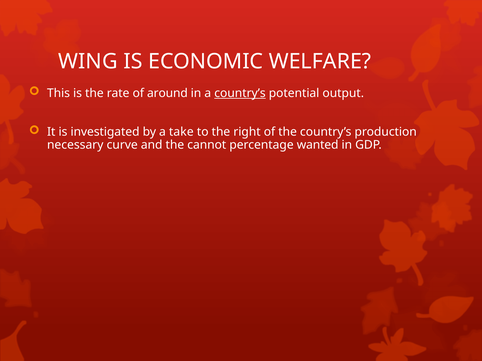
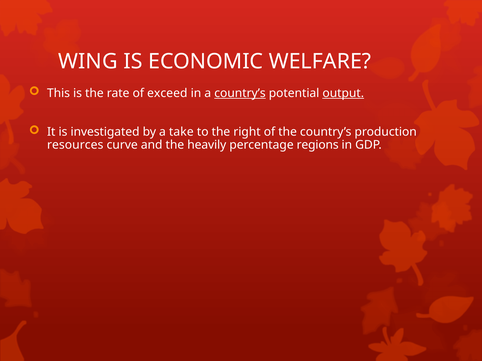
around: around -> exceed
output underline: none -> present
necessary: necessary -> resources
cannot: cannot -> heavily
wanted: wanted -> regions
